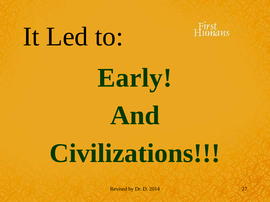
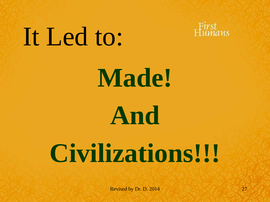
Early: Early -> Made
